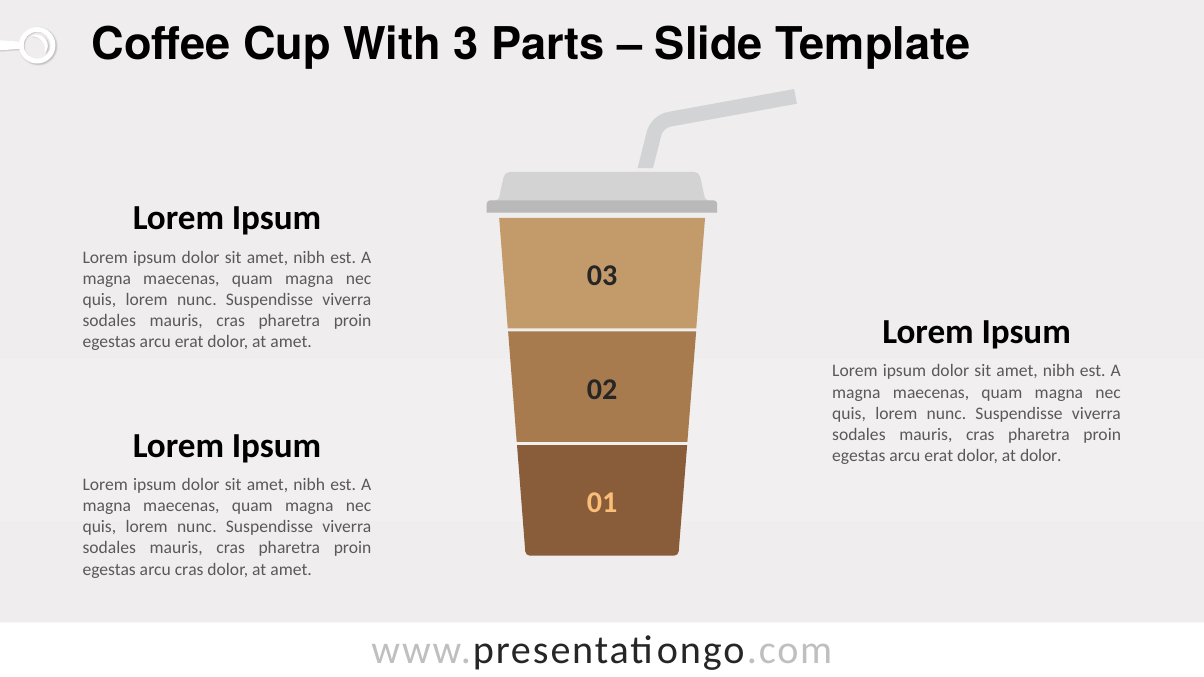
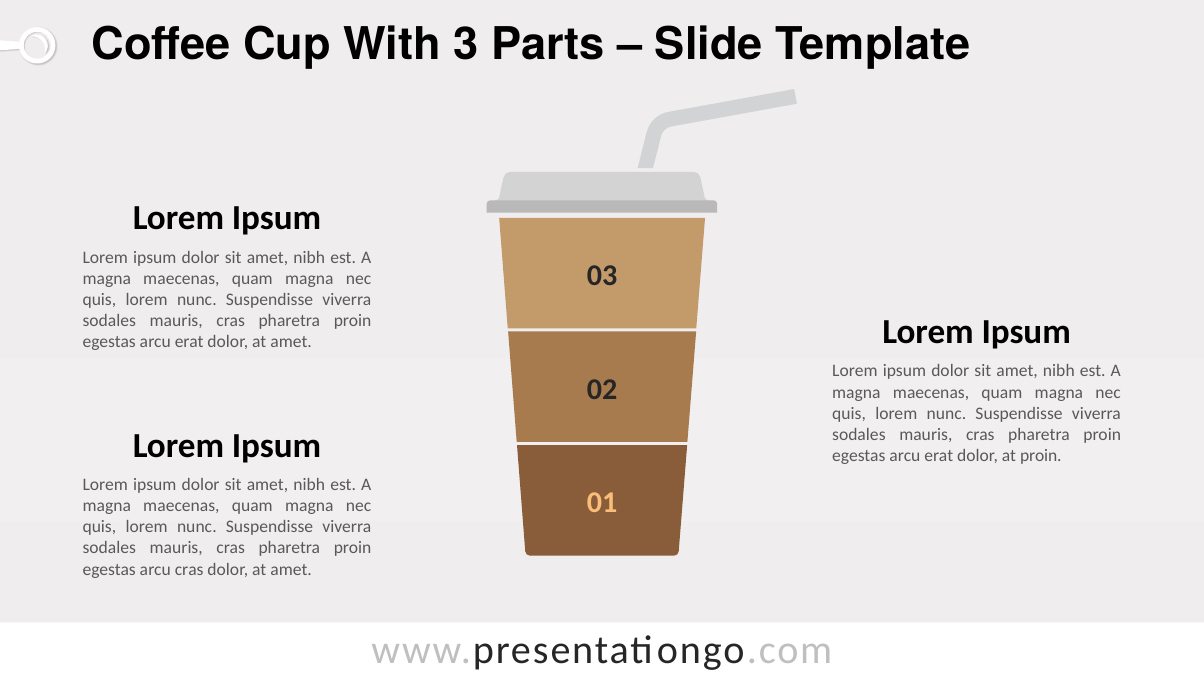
at dolor: dolor -> proin
